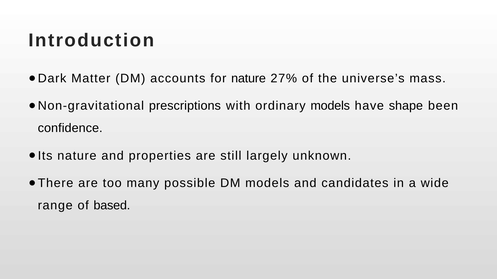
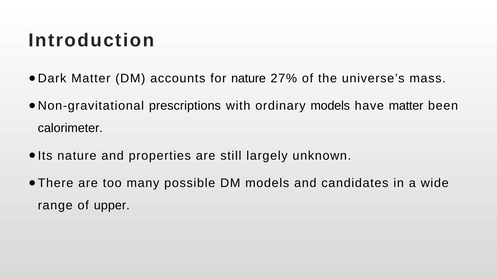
have shape: shape -> matter
confidence: confidence -> calorimeter
based: based -> upper
